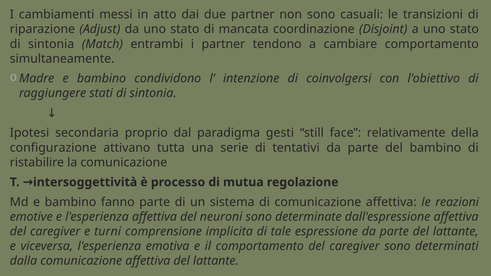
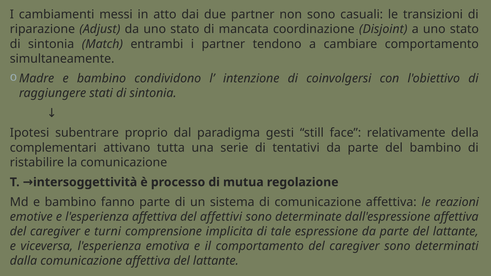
secondaria: secondaria -> subentrare
configurazione: configurazione -> complementari
neuroni: neuroni -> affettivi
